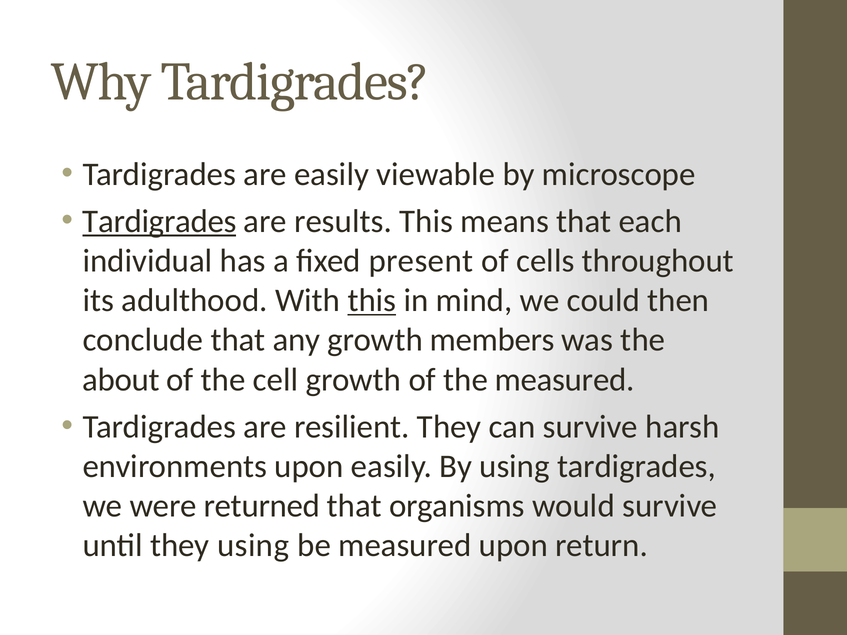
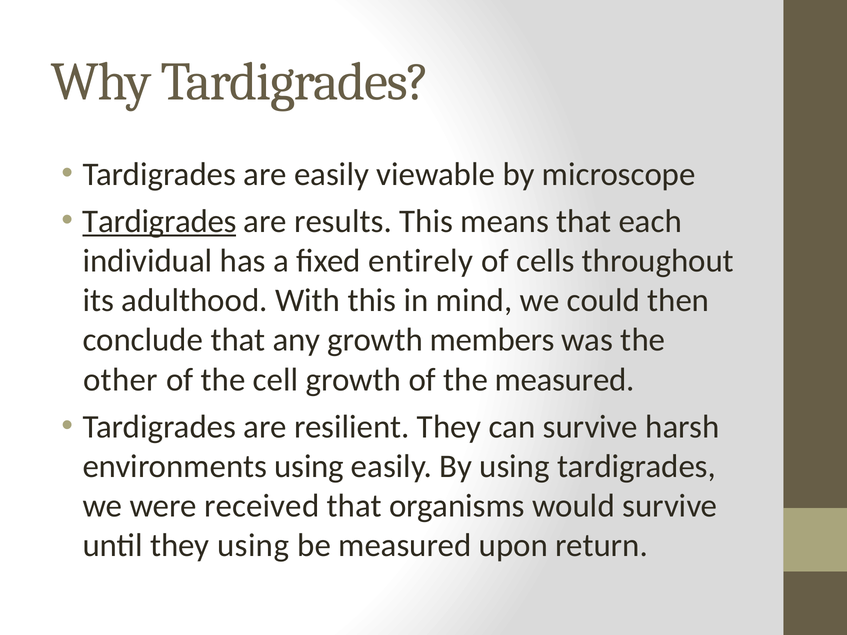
present: present -> entirely
this at (372, 301) underline: present -> none
about: about -> other
environments upon: upon -> using
returned: returned -> received
